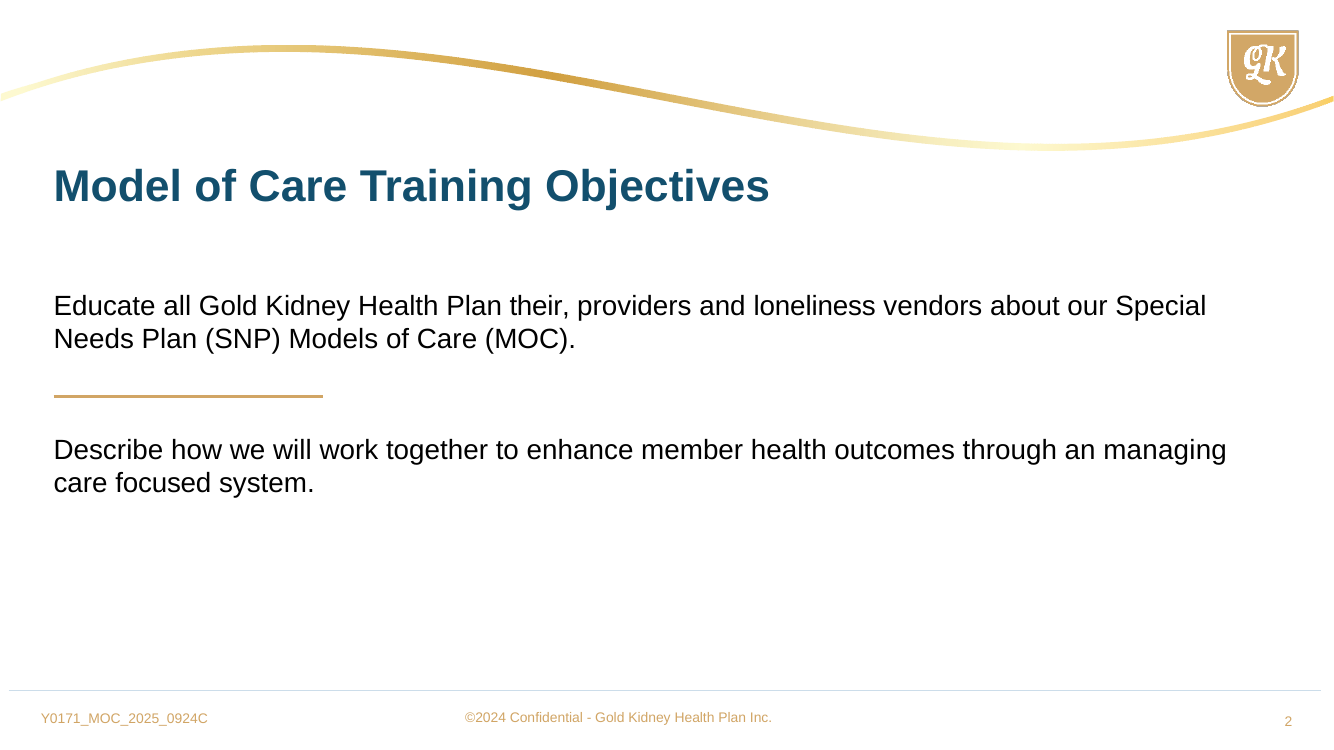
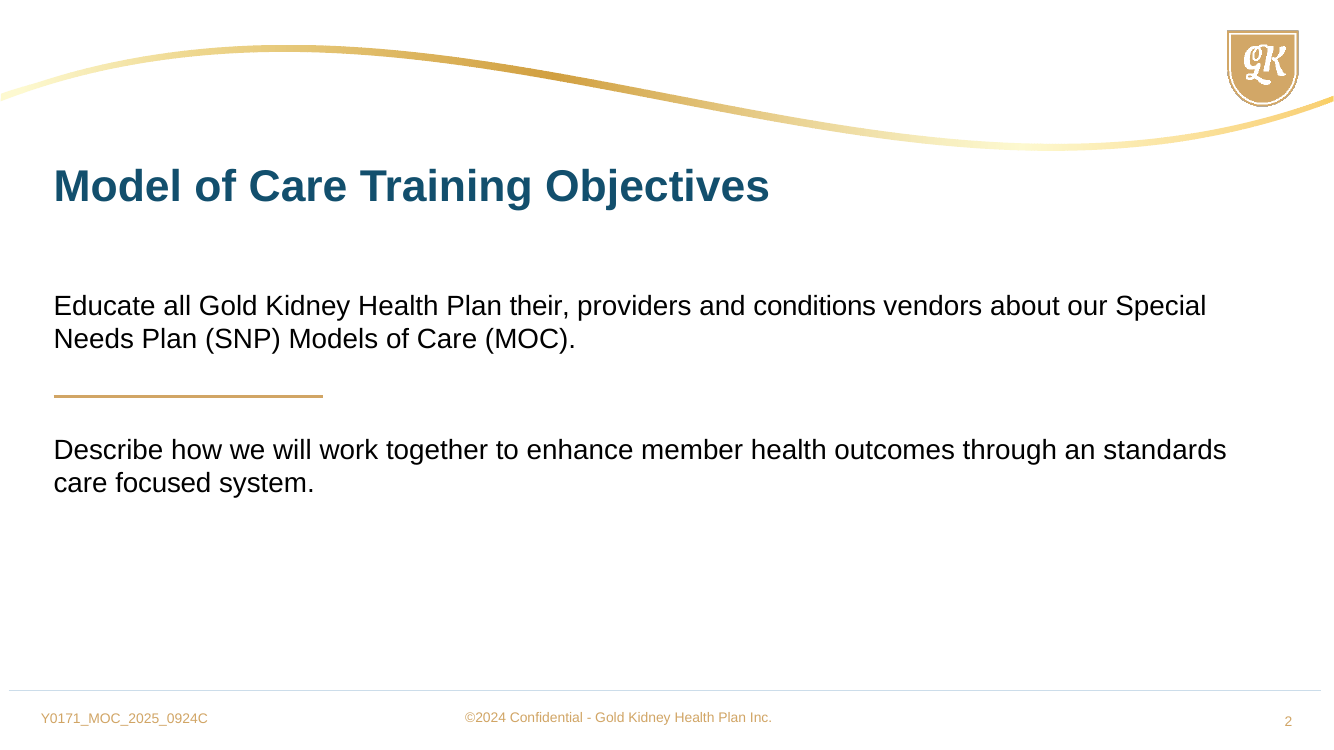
loneliness: loneliness -> conditions
managing: managing -> standards
